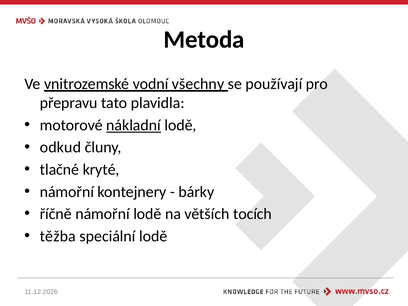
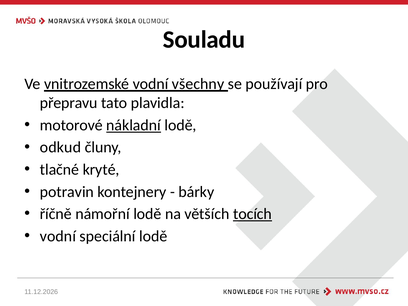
Metoda: Metoda -> Souladu
námořní at (67, 192): námořní -> potravin
tocích underline: none -> present
těžba at (58, 236): těžba -> vodní
